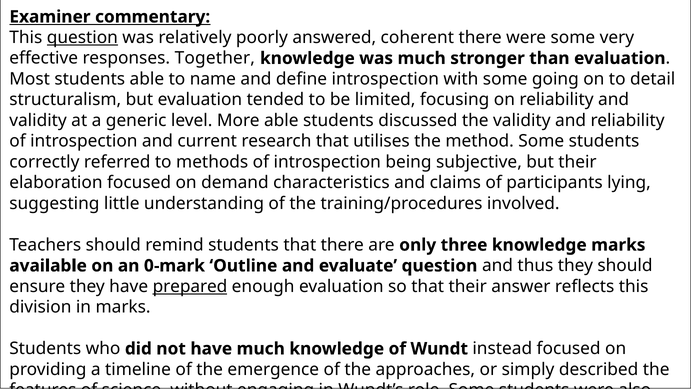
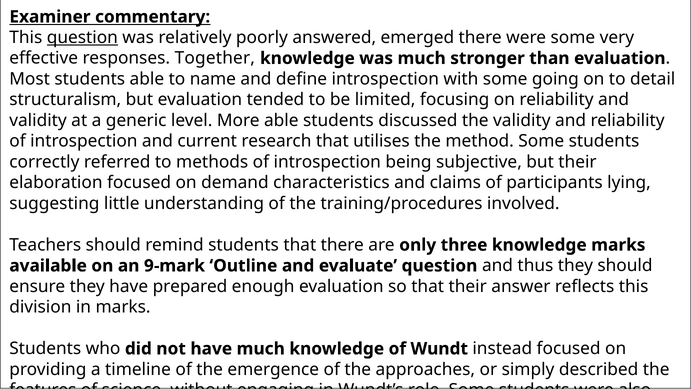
coherent: coherent -> emerged
0-mark: 0-mark -> 9-mark
prepared underline: present -> none
